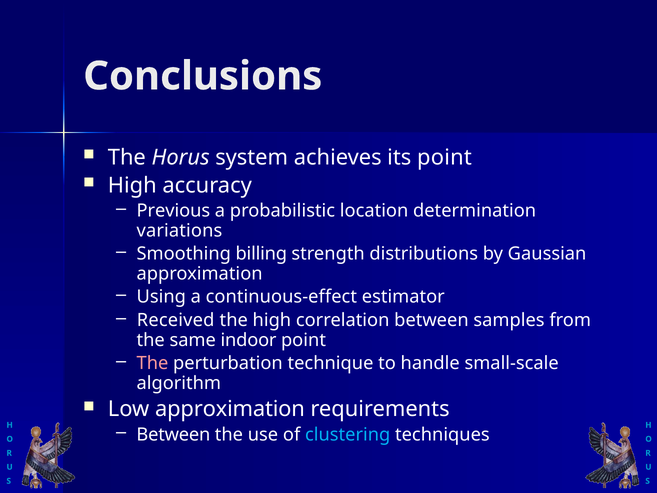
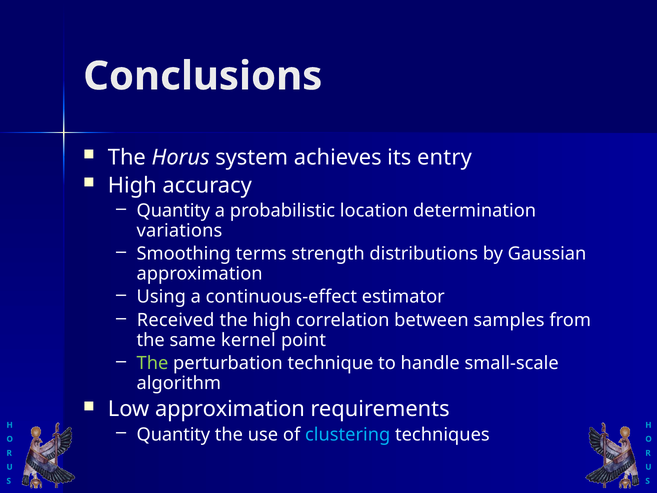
its point: point -> entry
Previous at (173, 211): Previous -> Quantity
billing: billing -> terms
indoor: indoor -> kernel
The at (152, 363) colour: pink -> light green
Between at (173, 434): Between -> Quantity
